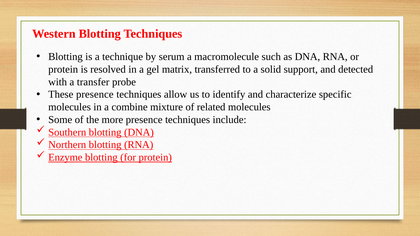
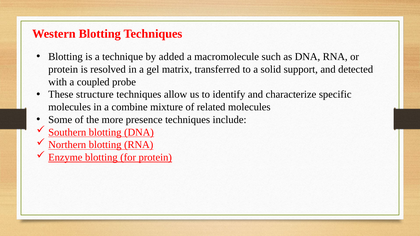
serum: serum -> added
transfer: transfer -> coupled
These presence: presence -> structure
